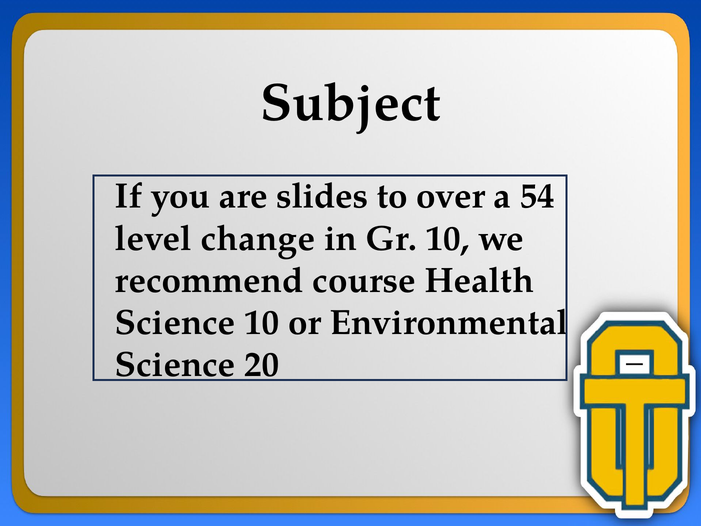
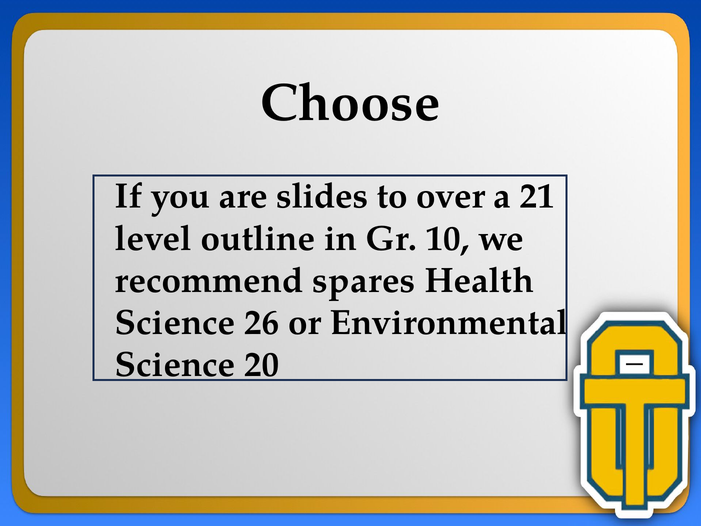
Subject: Subject -> Choose
54: 54 -> 21
change: change -> outline
course: course -> spares
Science 10: 10 -> 26
